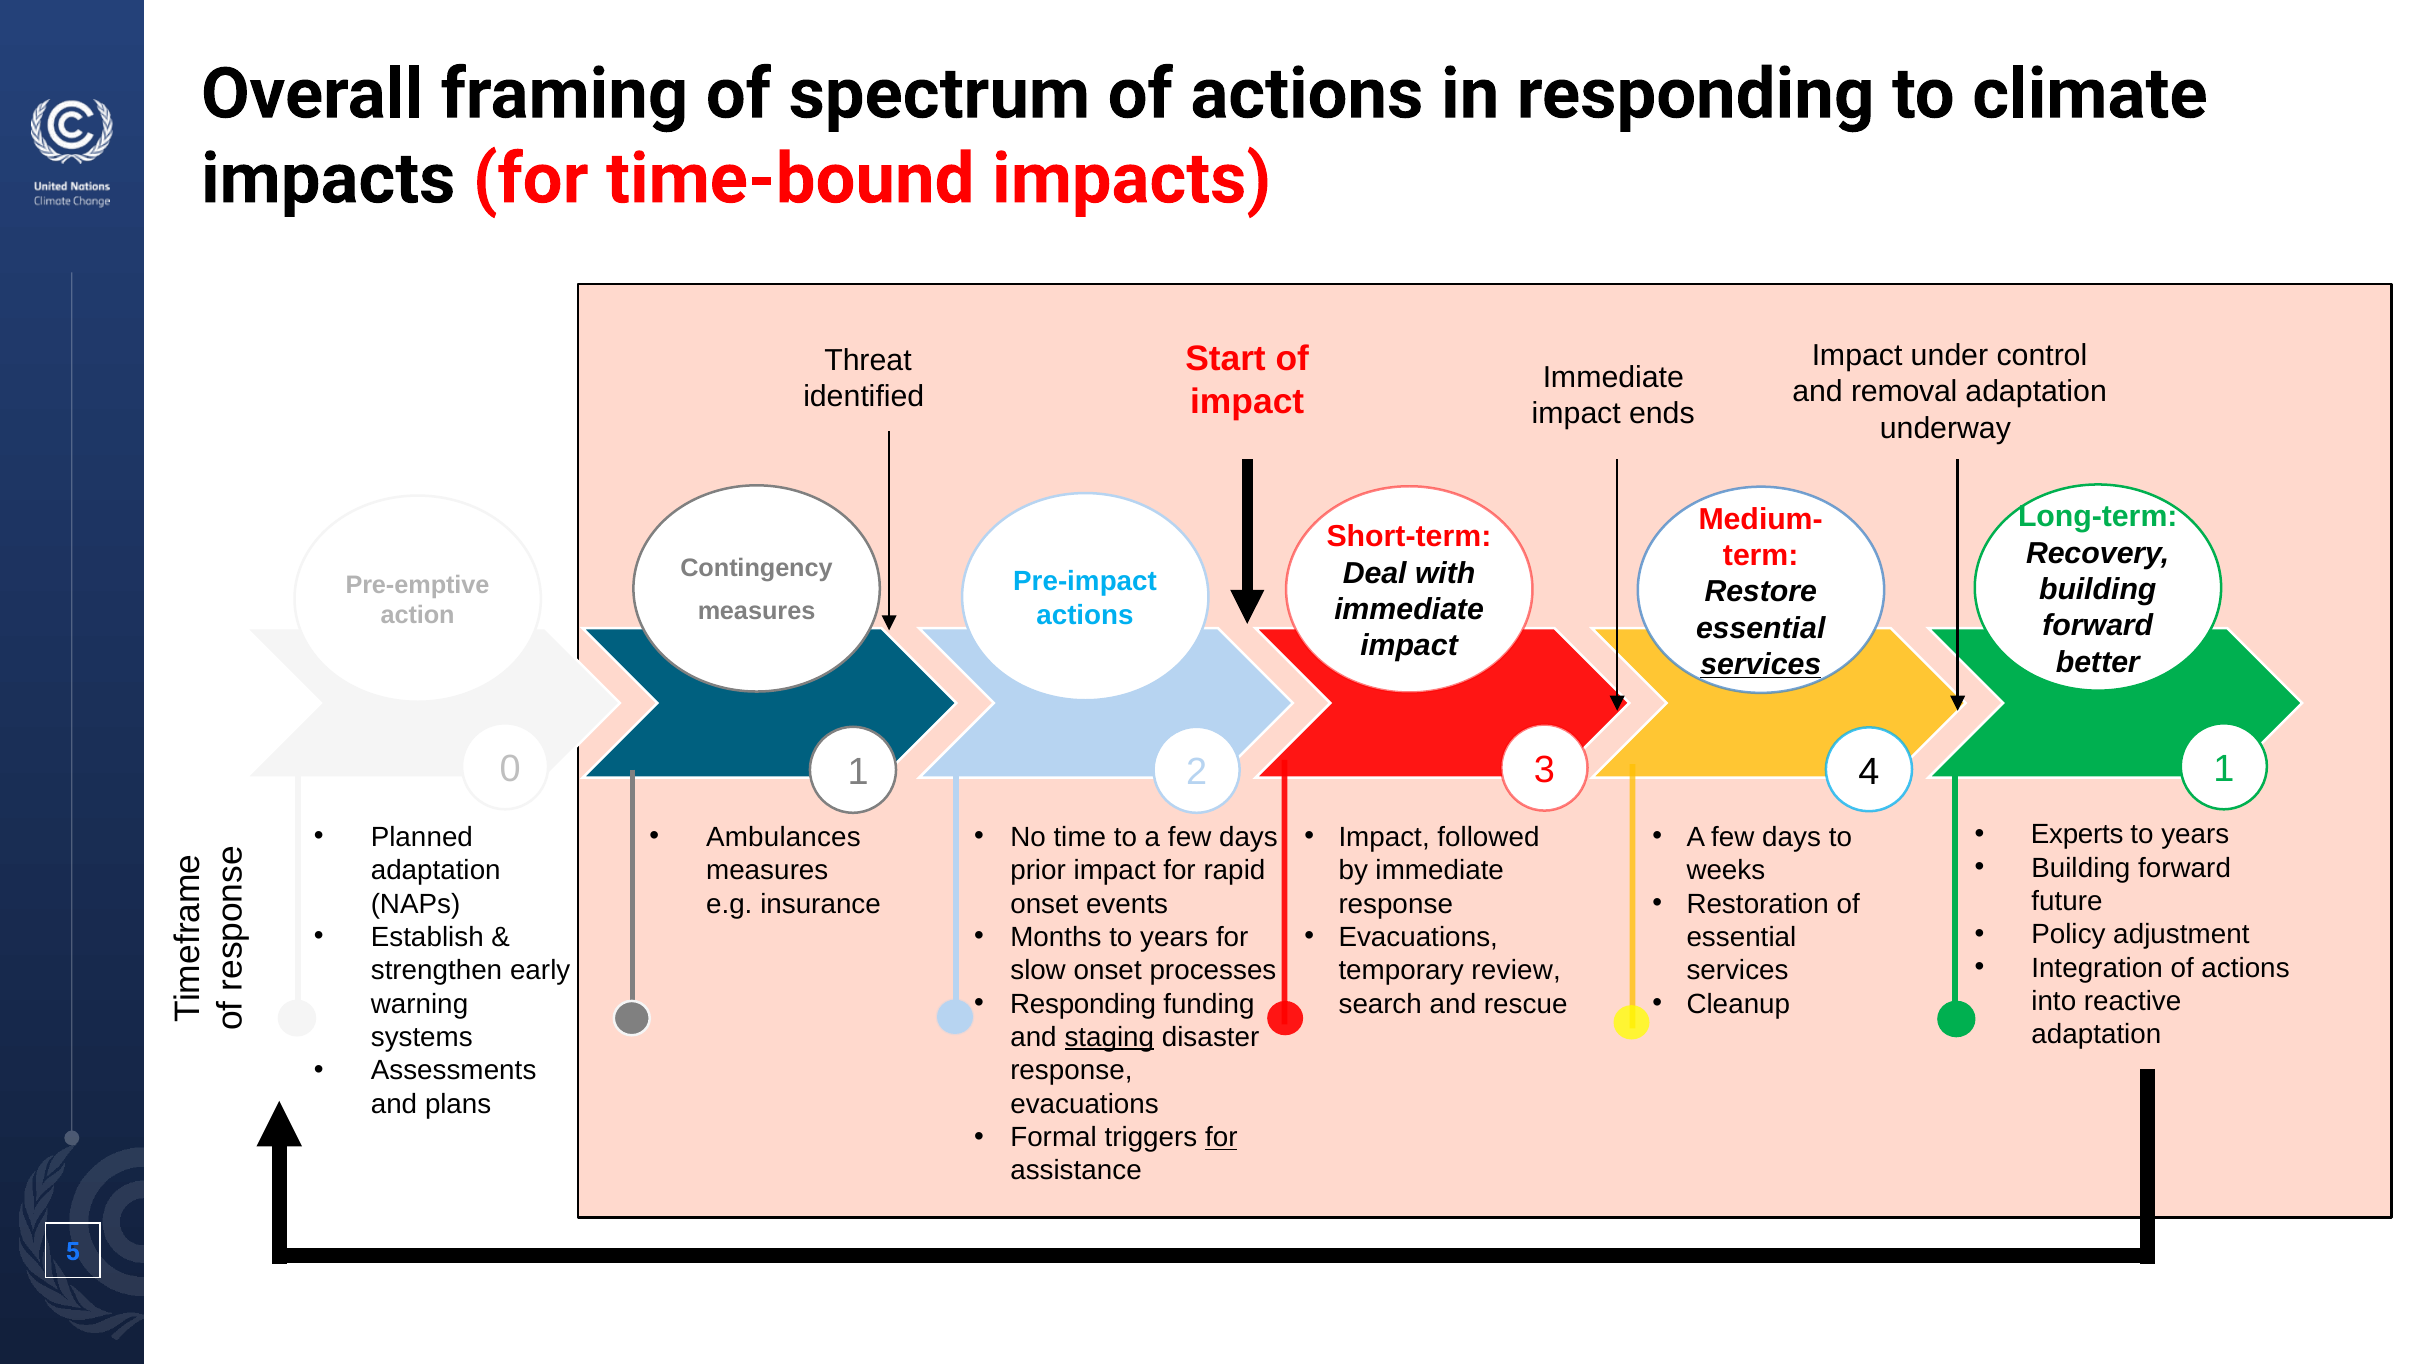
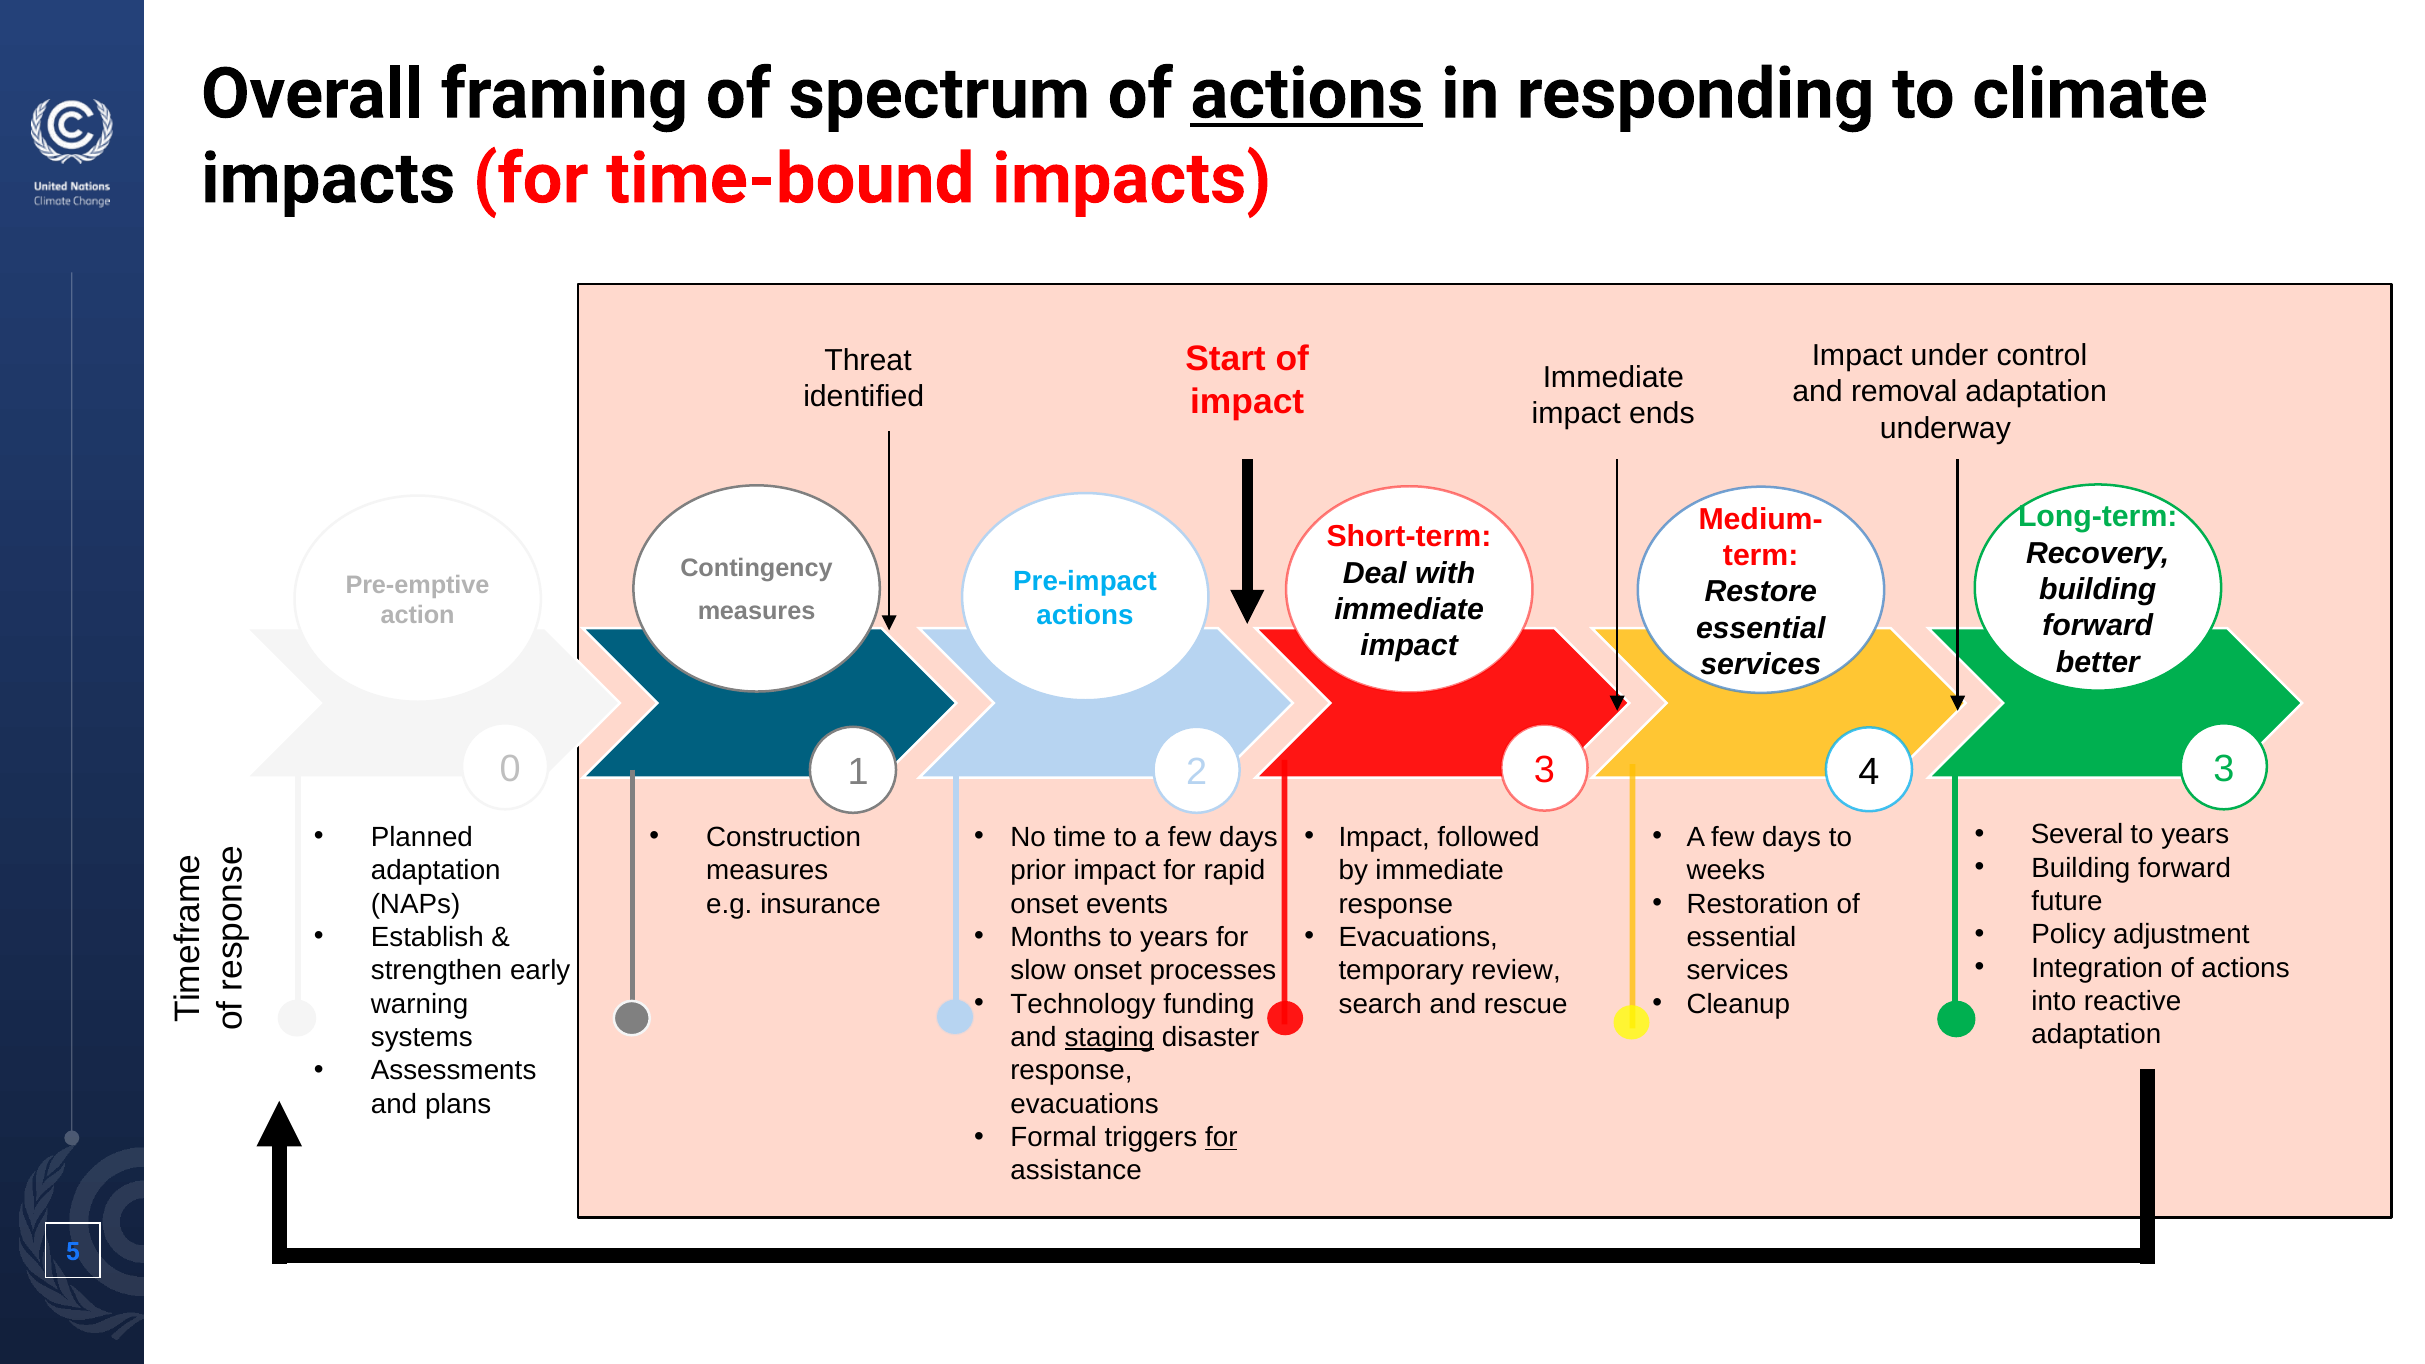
actions at (1307, 94) underline: none -> present
services at (1761, 665) underline: present -> none
4 1: 1 -> 3
Experts: Experts -> Several
Ambulances: Ambulances -> Construction
Responding at (1083, 1004): Responding -> Technology
